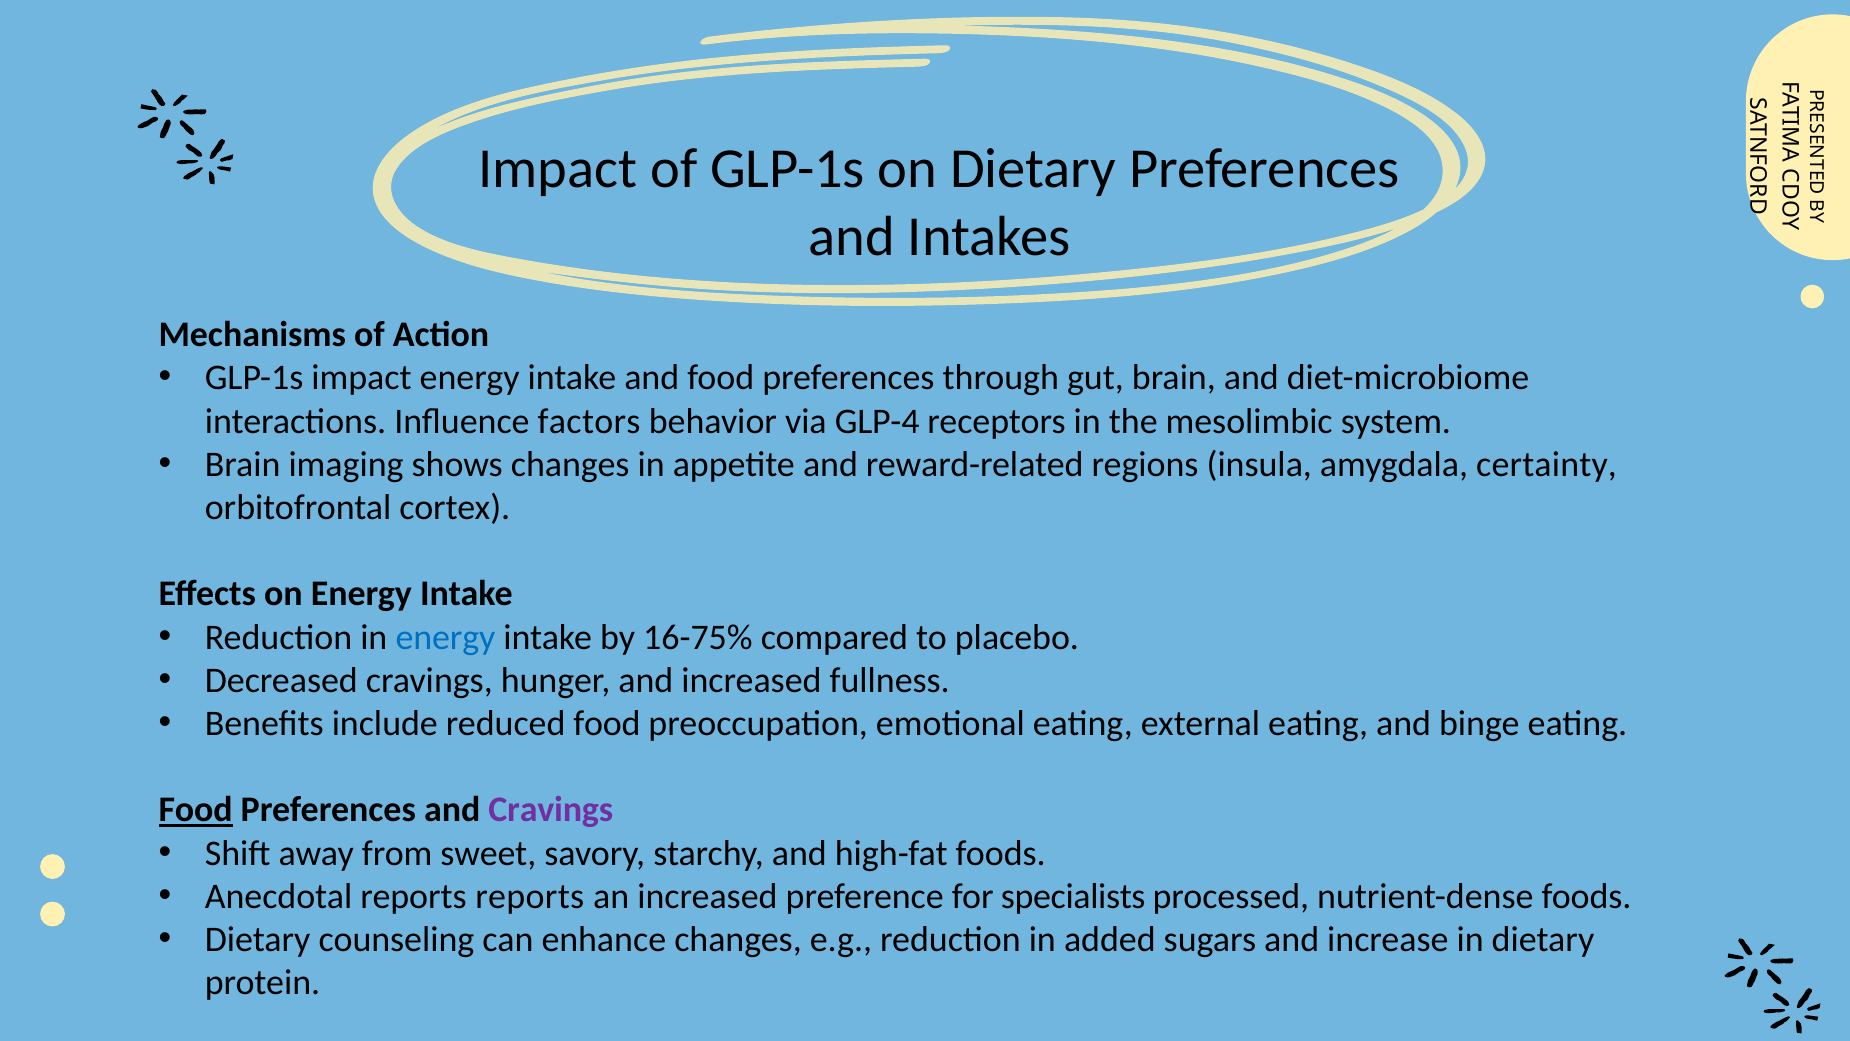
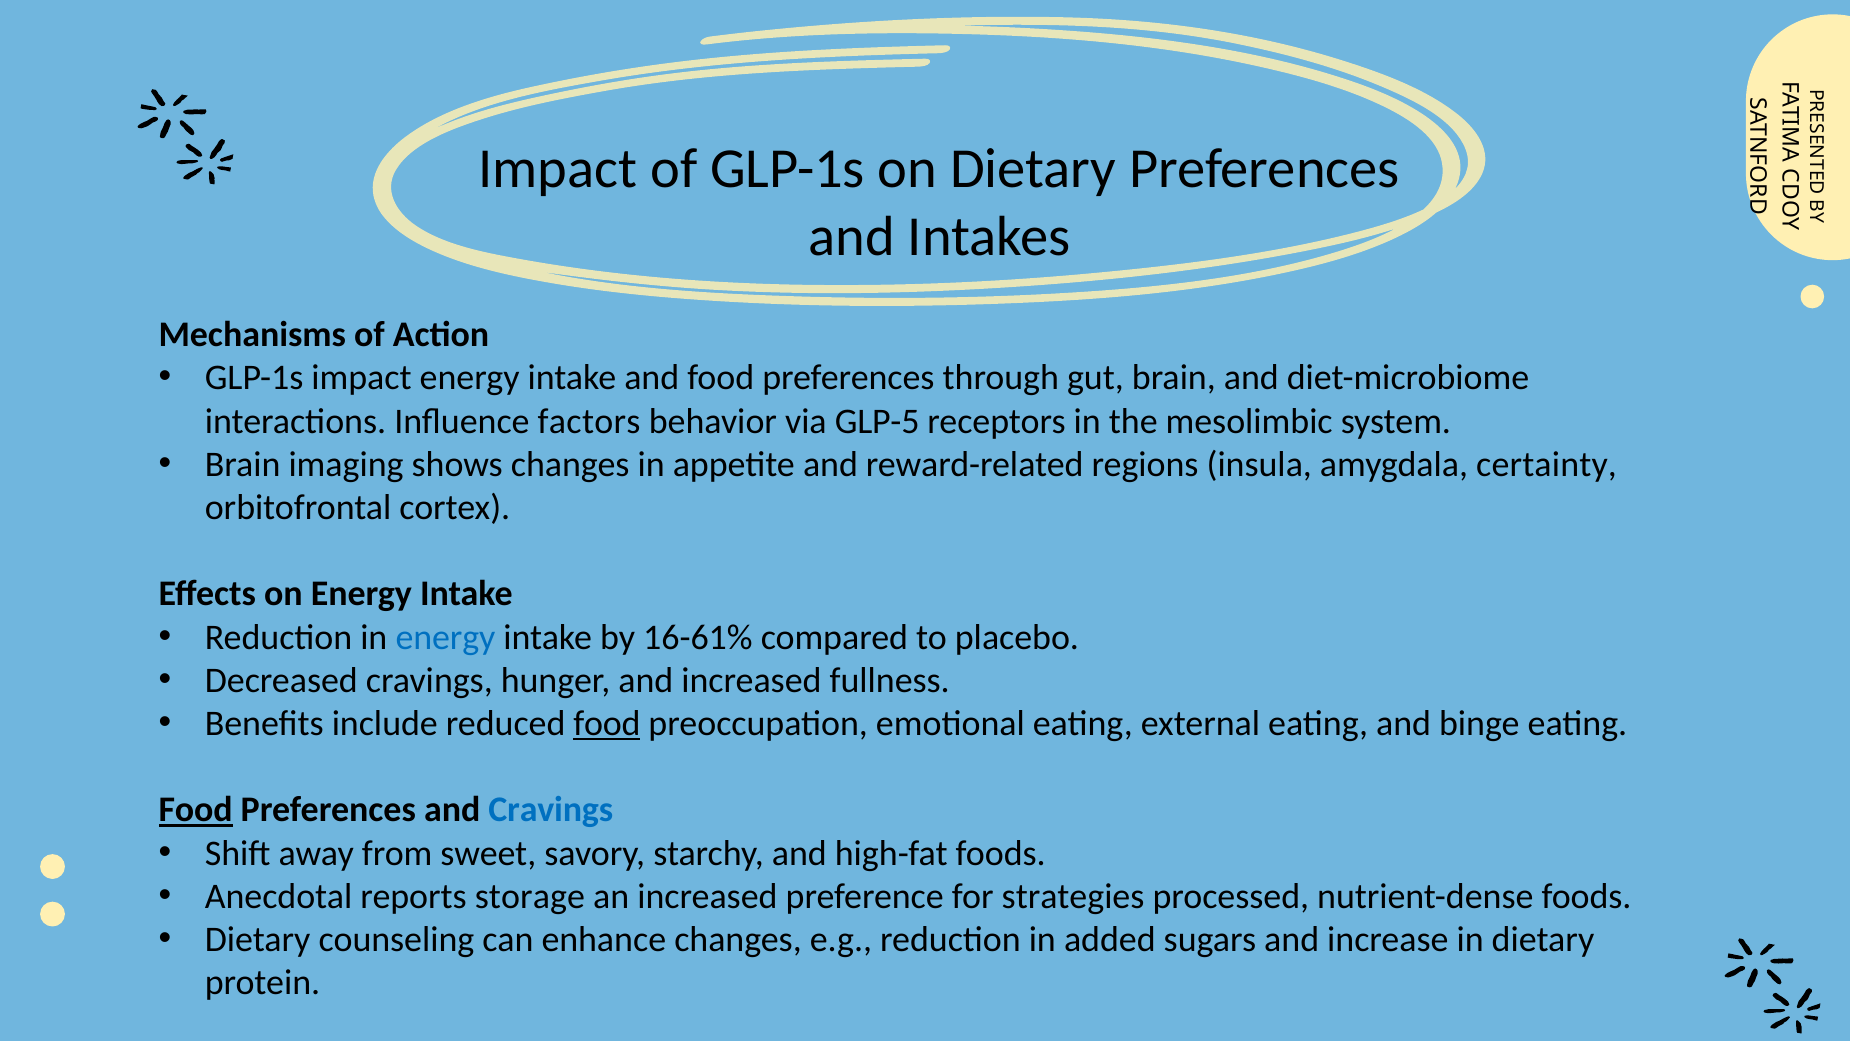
GLP-4: GLP-4 -> GLP-5
16-75%: 16-75% -> 16-61%
food at (607, 723) underline: none -> present
Cravings at (551, 810) colour: purple -> blue
reports reports: reports -> storage
specialists: specialists -> strategies
